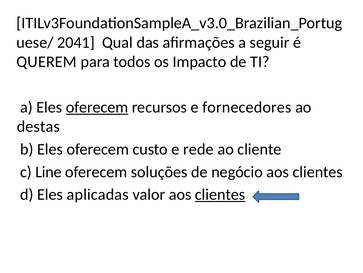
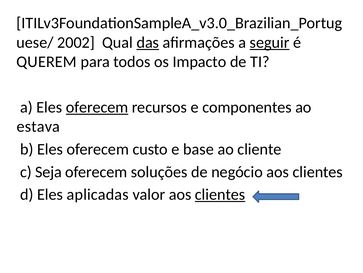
2041: 2041 -> 2002
das underline: none -> present
seguir underline: none -> present
fornecedores: fornecedores -> componentes
destas: destas -> estava
rede: rede -> base
Line: Line -> Seja
